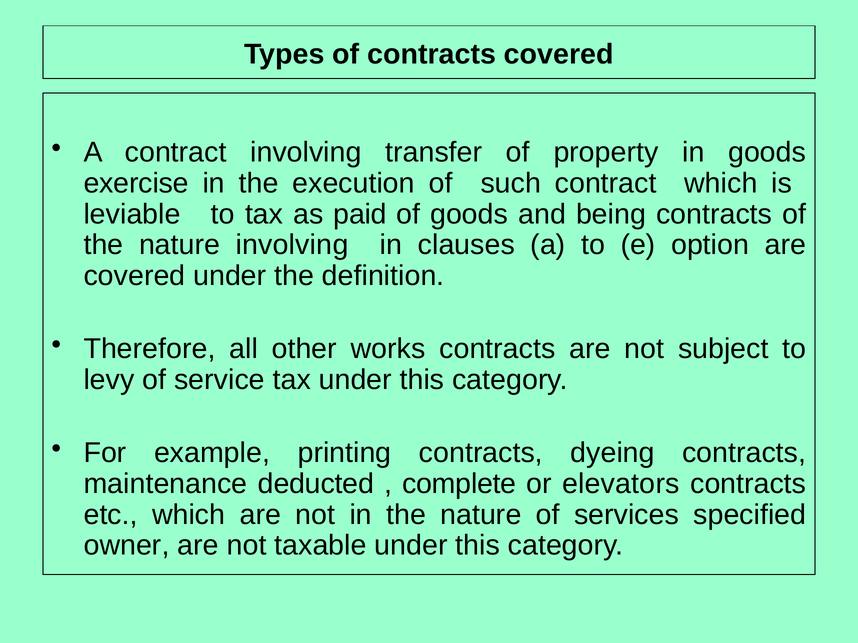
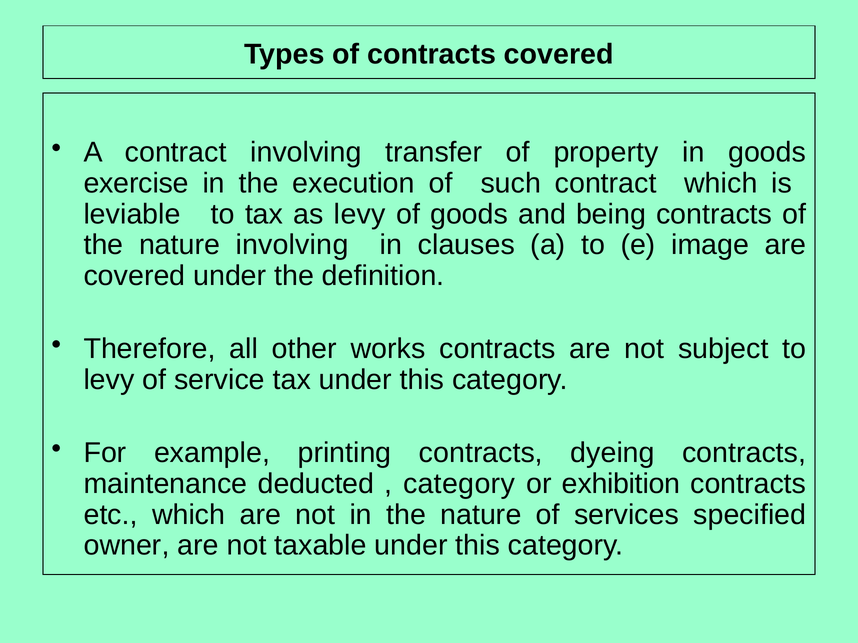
as paid: paid -> levy
option: option -> image
complete at (459, 484): complete -> category
elevators: elevators -> exhibition
